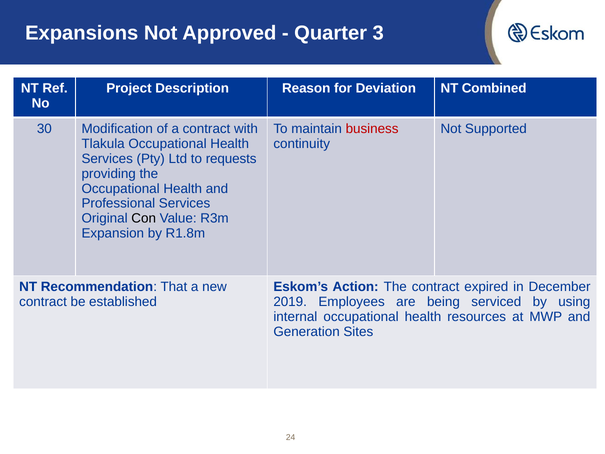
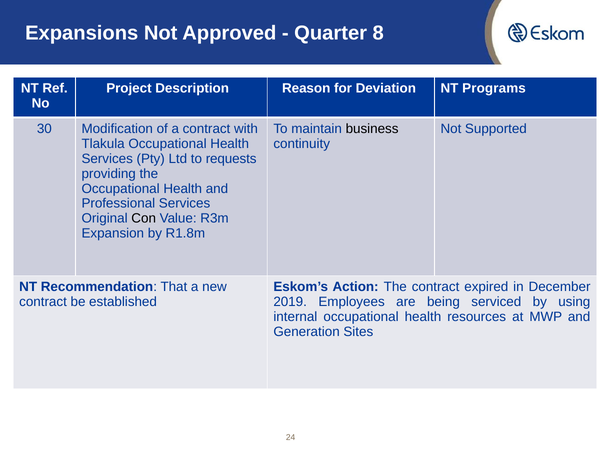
3: 3 -> 8
Combined: Combined -> Programs
business colour: red -> black
